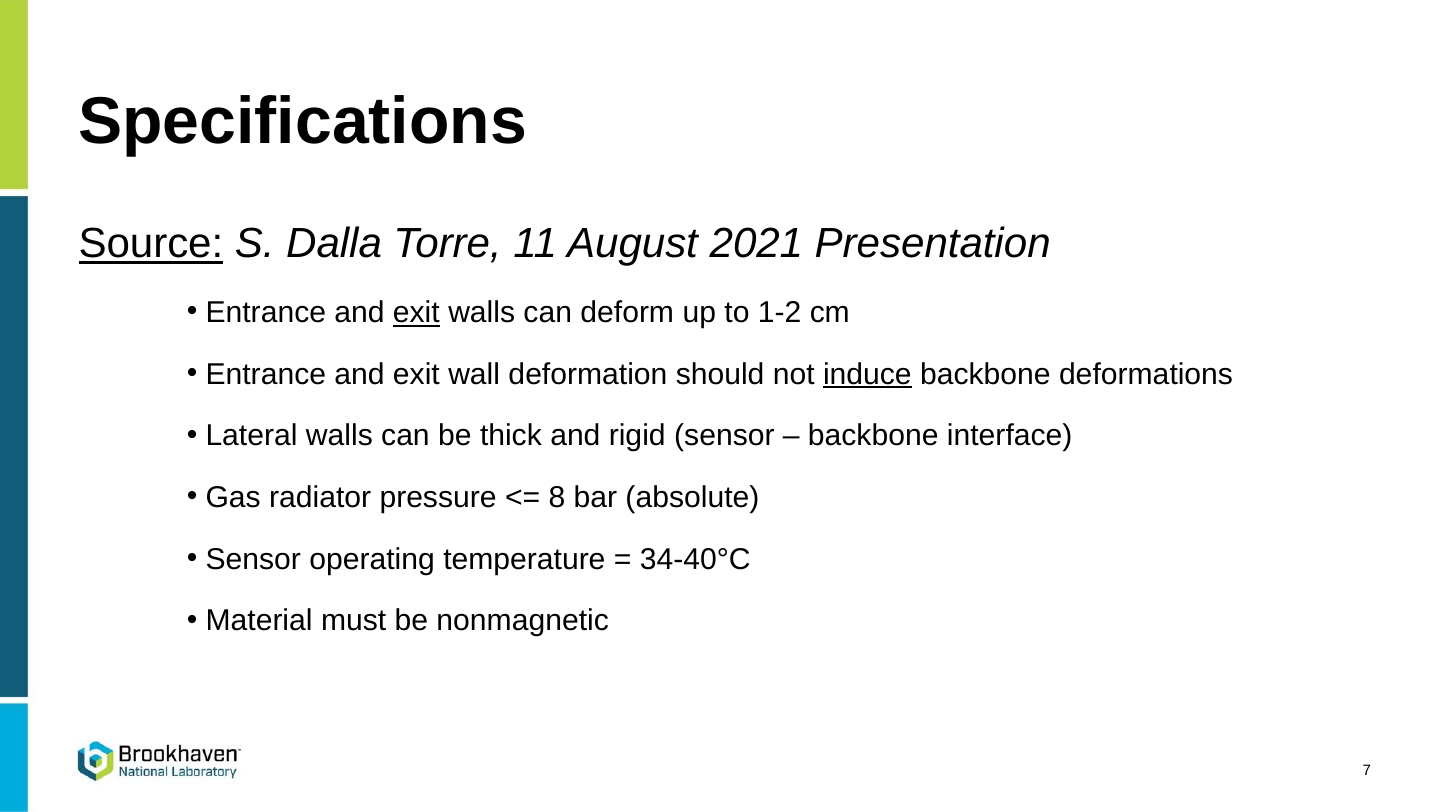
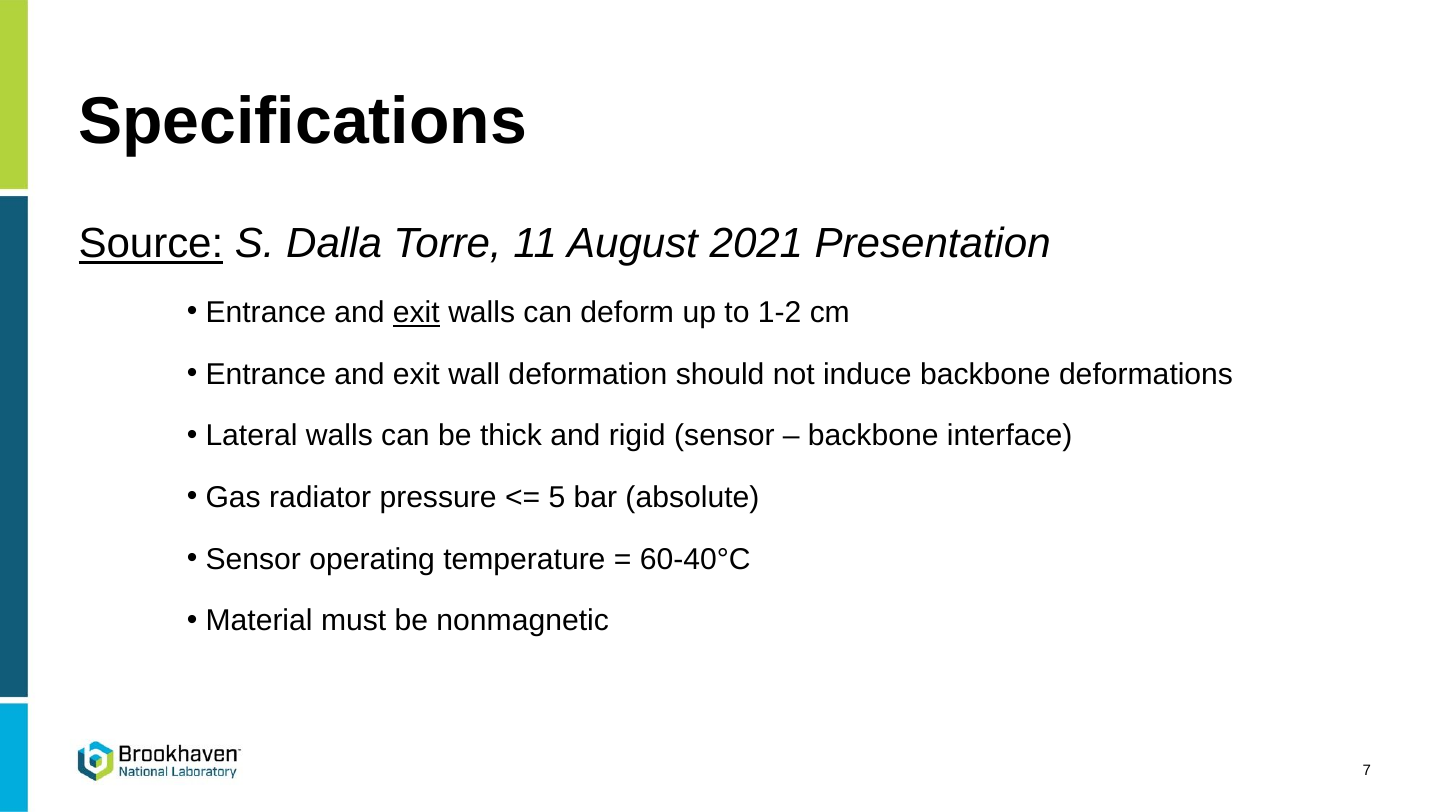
induce underline: present -> none
8: 8 -> 5
34-40°C: 34-40°C -> 60-40°C
